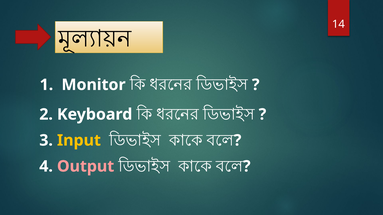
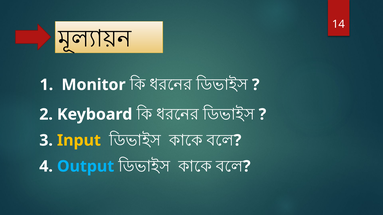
Output colour: pink -> light blue
